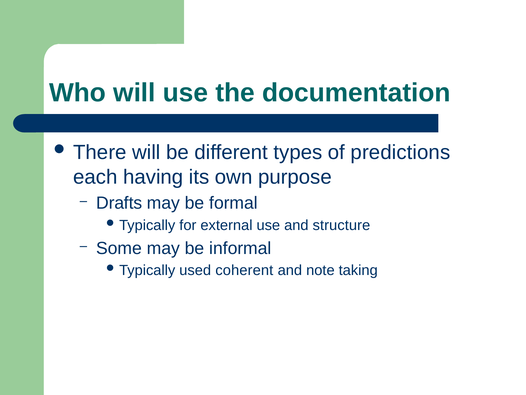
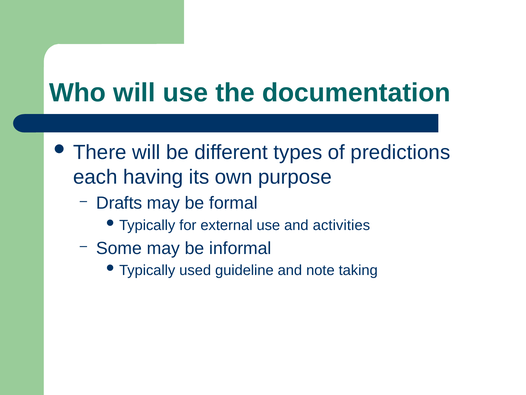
structure: structure -> activities
coherent: coherent -> guideline
